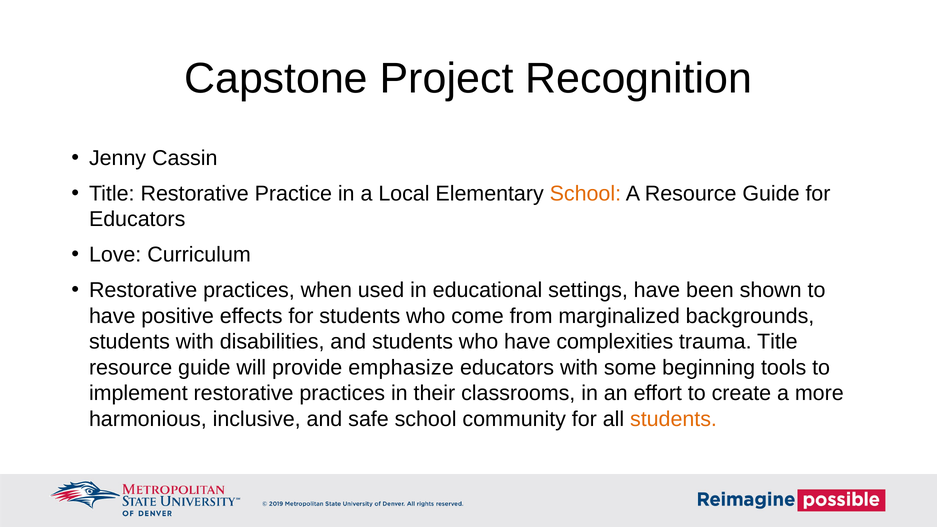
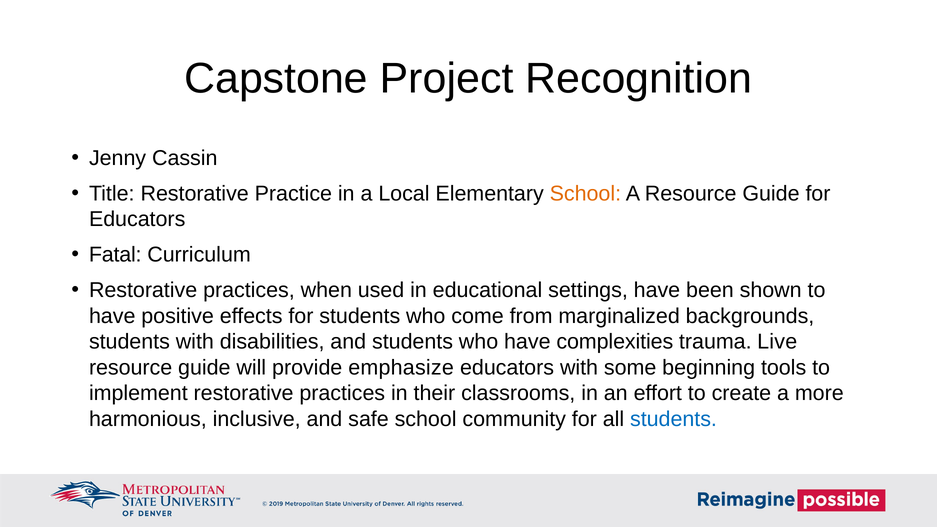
Love: Love -> Fatal
trauma Title: Title -> Live
students at (673, 419) colour: orange -> blue
